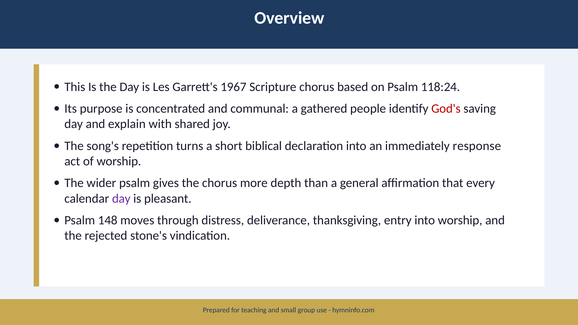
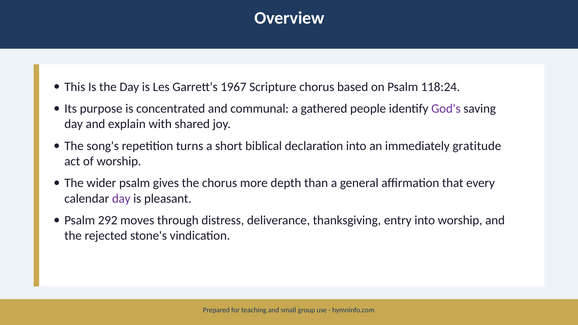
God's colour: red -> purple
response: response -> gratitude
148: 148 -> 292
